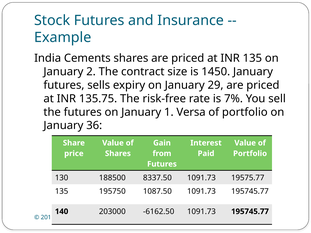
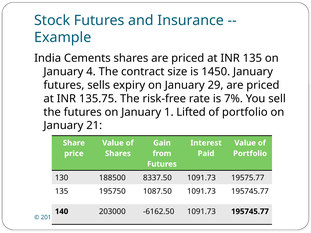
2: 2 -> 4
Versa: Versa -> Lifted
36: 36 -> 21
